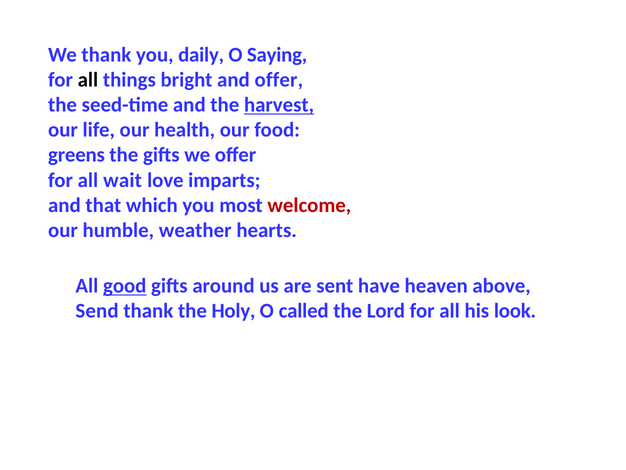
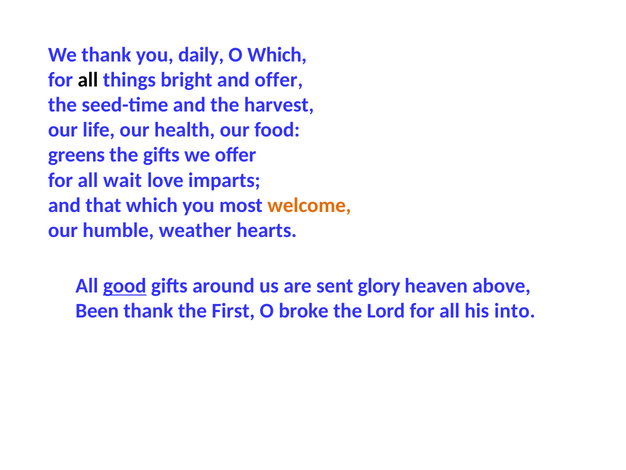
O Saying: Saying -> Which
harvest underline: present -> none
welcome colour: red -> orange
have: have -> glory
Send: Send -> Been
Holy: Holy -> First
called: called -> broke
look: look -> into
